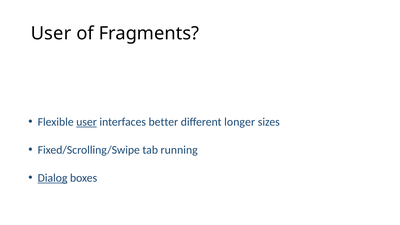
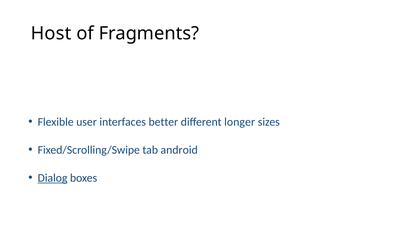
User at (51, 34): User -> Host
user at (87, 122) underline: present -> none
running: running -> android
